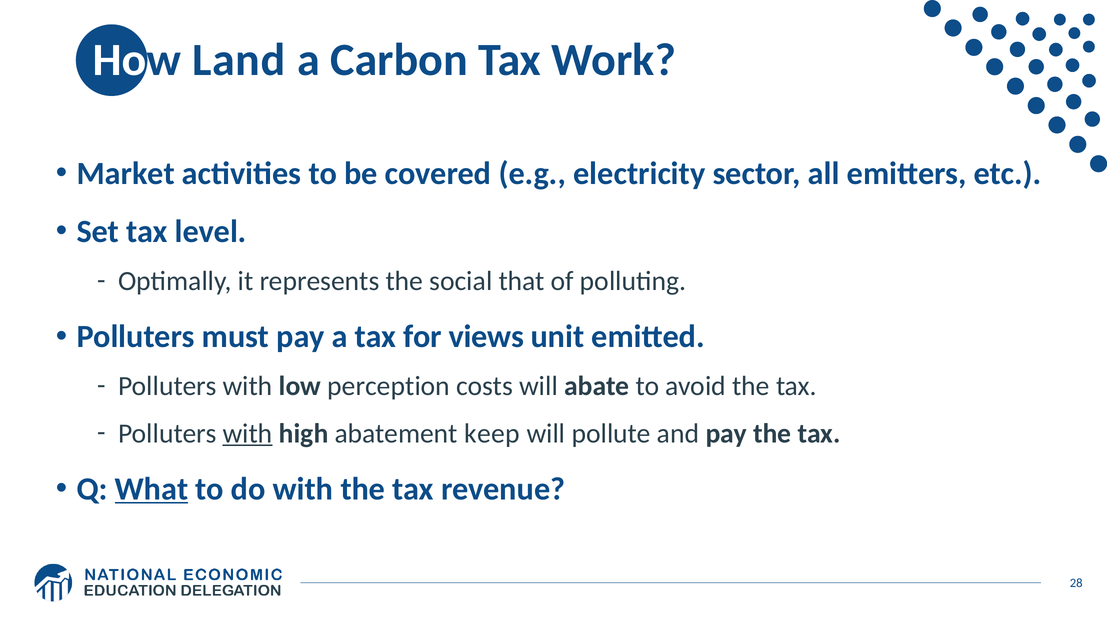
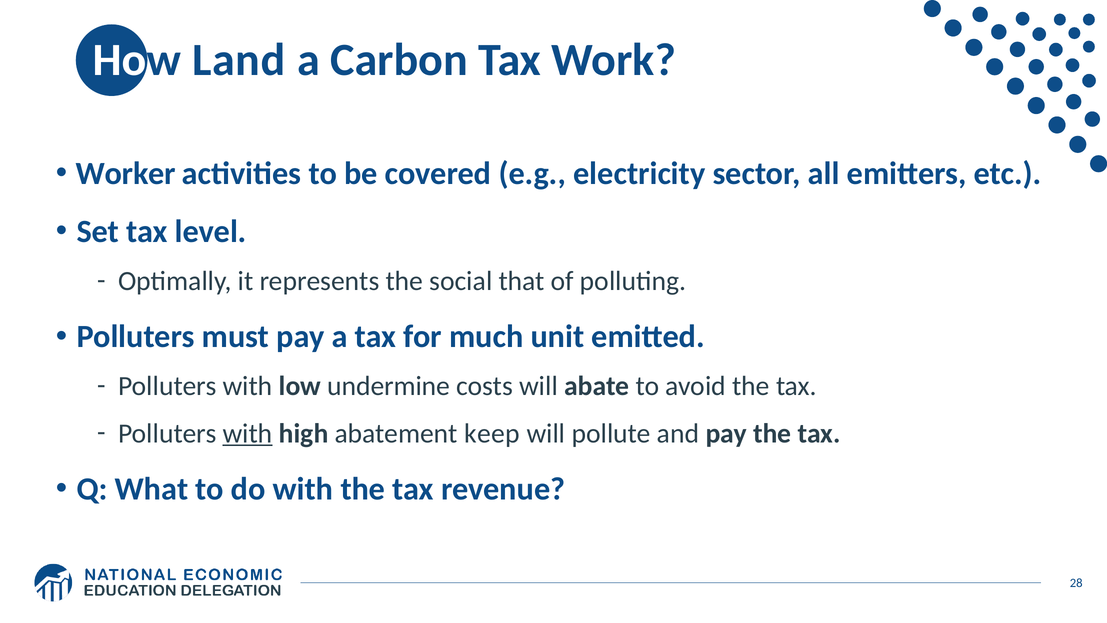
Market: Market -> Worker
views: views -> much
perception: perception -> undermine
What underline: present -> none
